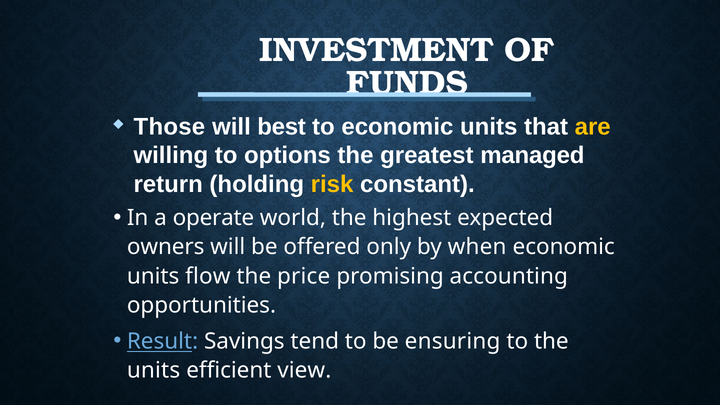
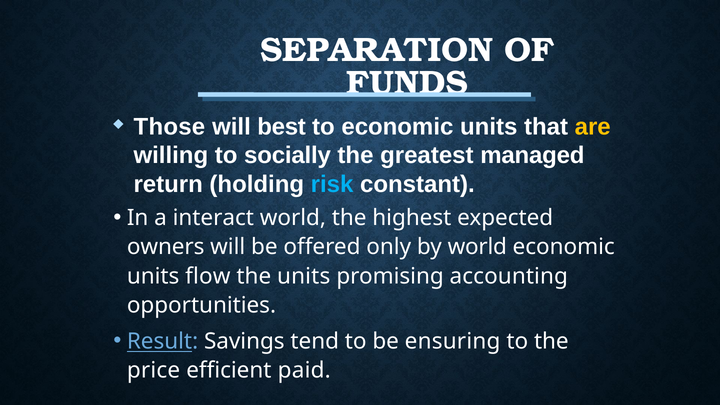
INVESTMENT: INVESTMENT -> SEPARATION
options: options -> socially
risk colour: yellow -> light blue
operate: operate -> interact
by when: when -> world
the price: price -> units
units at (154, 370): units -> price
view: view -> paid
